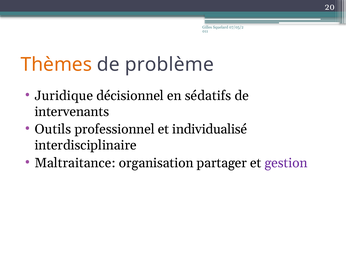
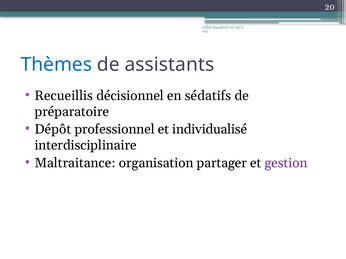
Thèmes colour: orange -> blue
problème: problème -> assistants
Juridique: Juridique -> Recueillis
intervenants: intervenants -> préparatoire
Outils: Outils -> Dépôt
